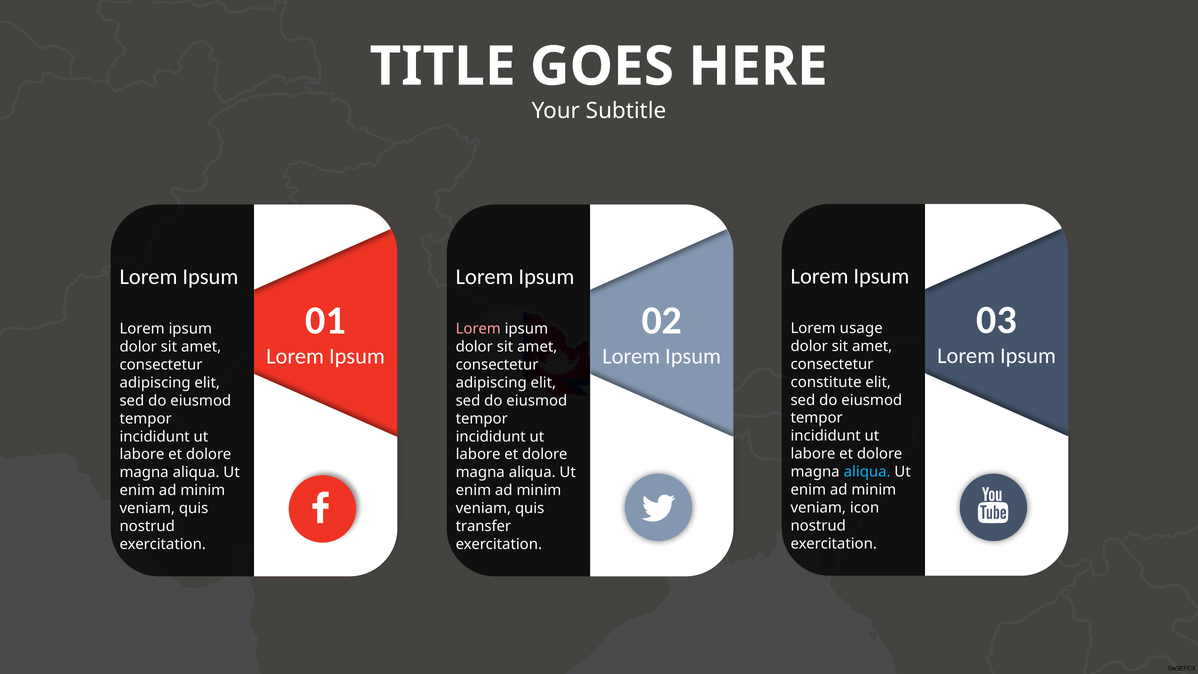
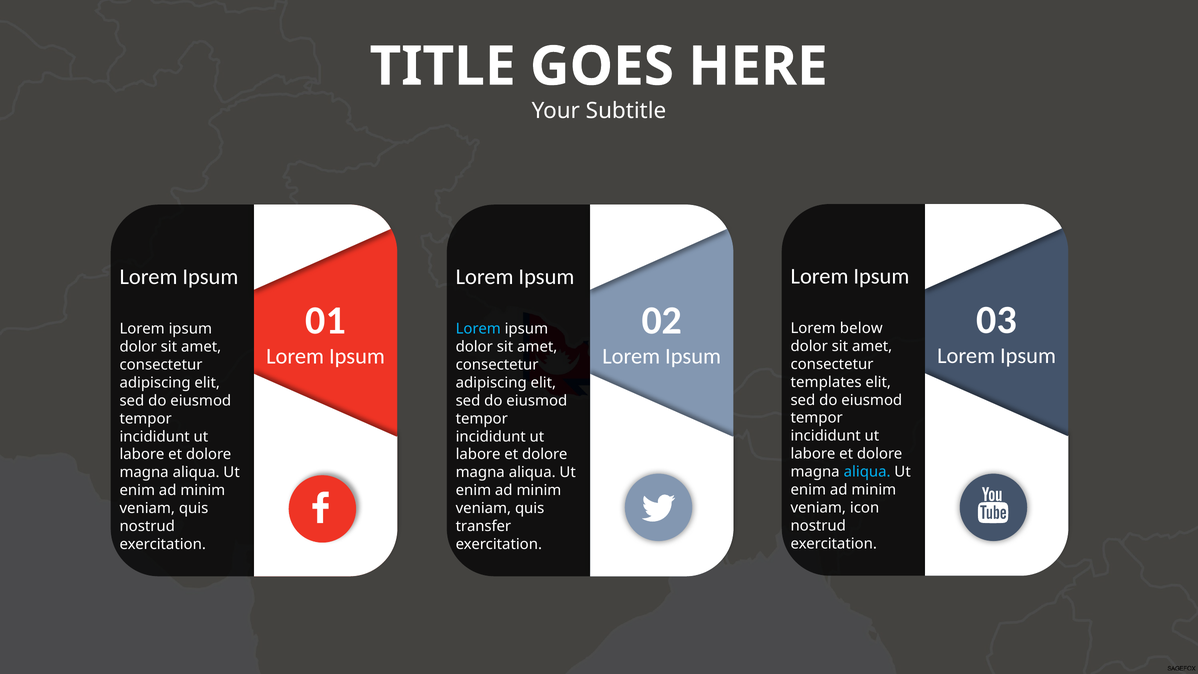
usage: usage -> below
Lorem at (478, 329) colour: pink -> light blue
constitute: constitute -> templates
